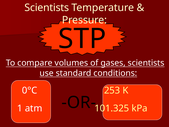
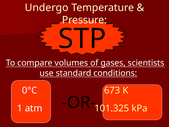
Scientists at (47, 8): Scientists -> Undergo
253: 253 -> 673
